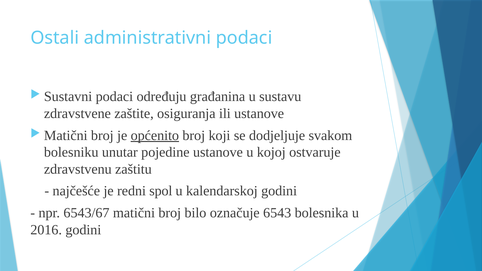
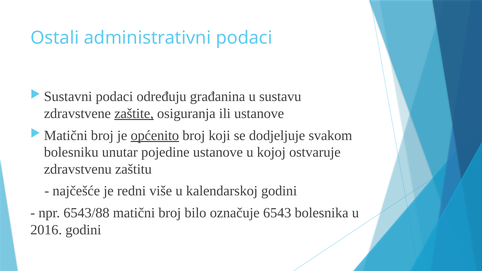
zaštite underline: none -> present
spol: spol -> više
6543/67: 6543/67 -> 6543/88
